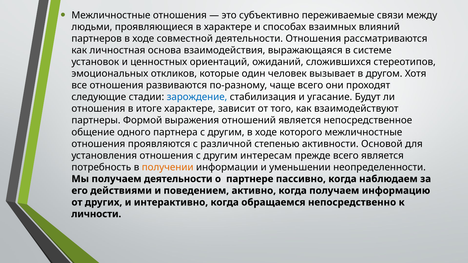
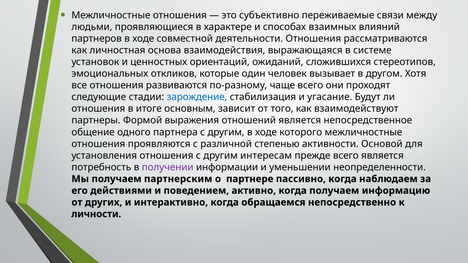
итоге характере: характере -> основным
получении colour: orange -> purple
получаем деятельности: деятельности -> партнерским
